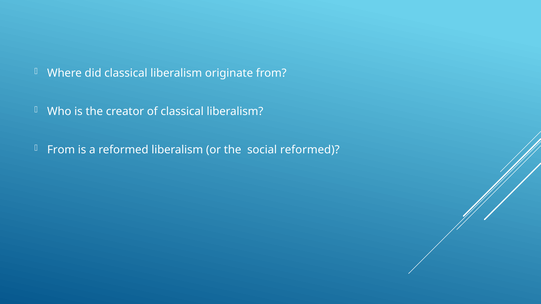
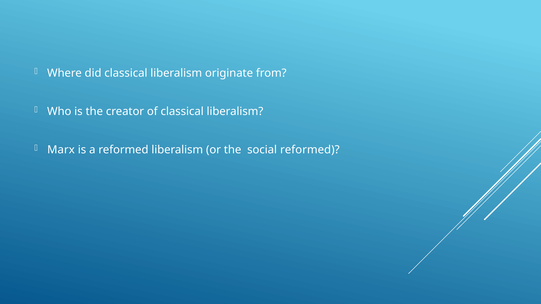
From at (61, 150): From -> Marx
